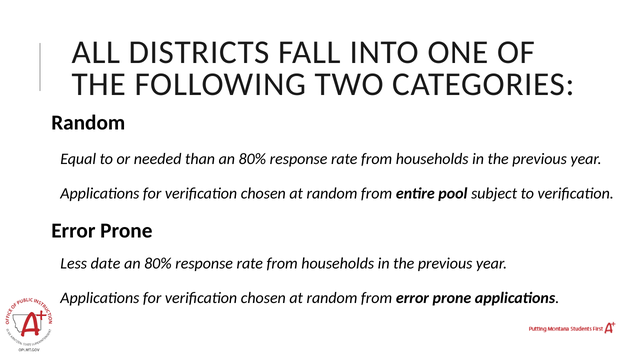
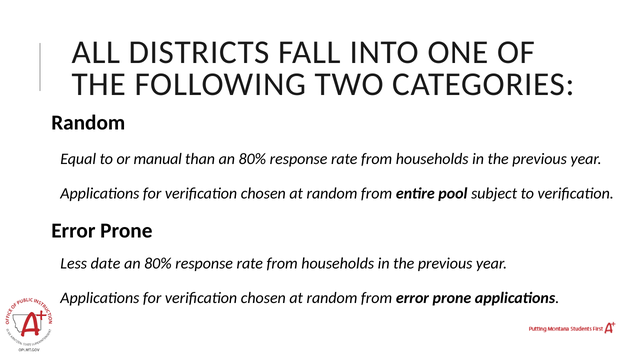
needed: needed -> manual
